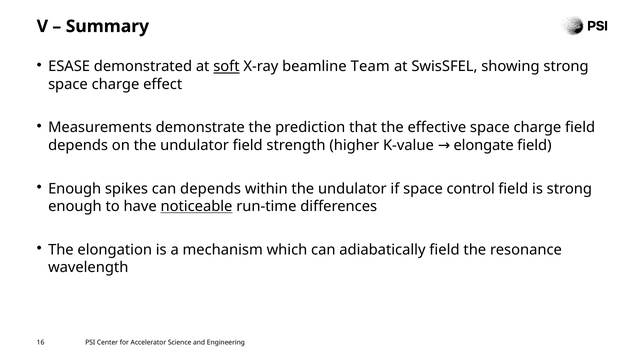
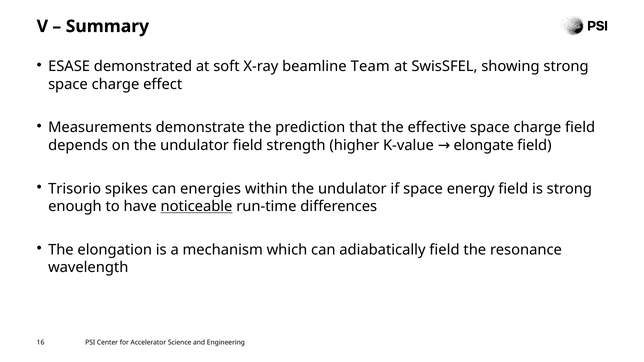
soft underline: present -> none
Enough at (75, 189): Enough -> Trisorio
can depends: depends -> energies
control: control -> energy
